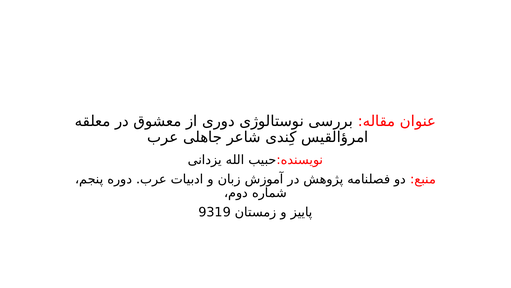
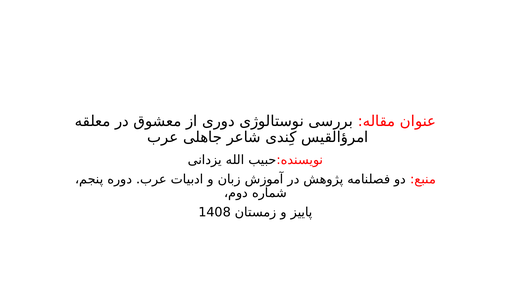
9319: 9319 -> 1408
